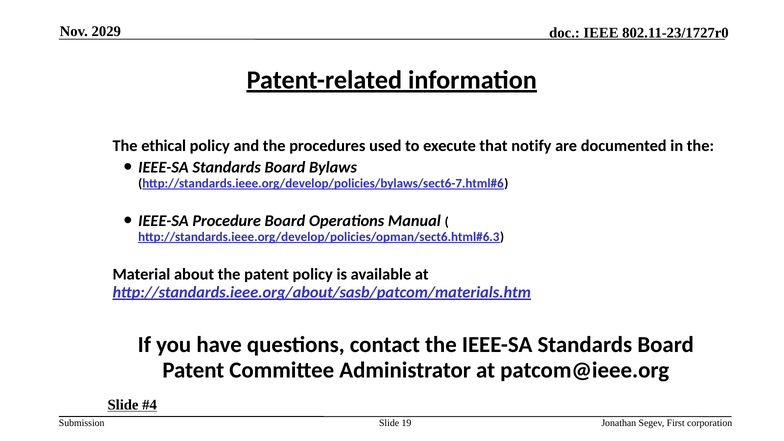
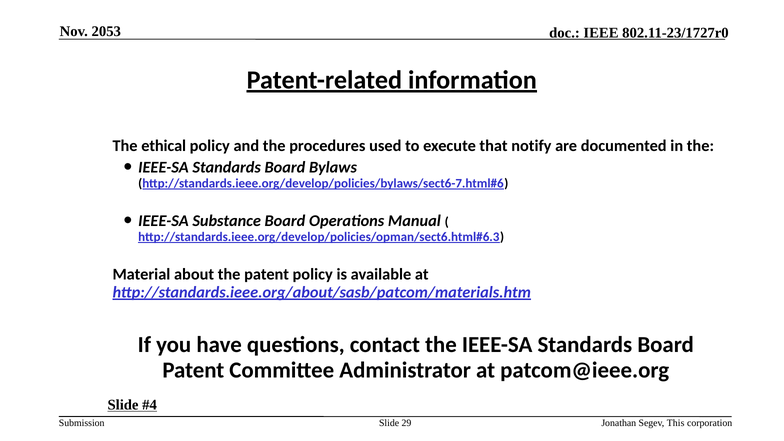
2029: 2029 -> 2053
Procedure: Procedure -> Substance
19: 19 -> 29
First: First -> This
